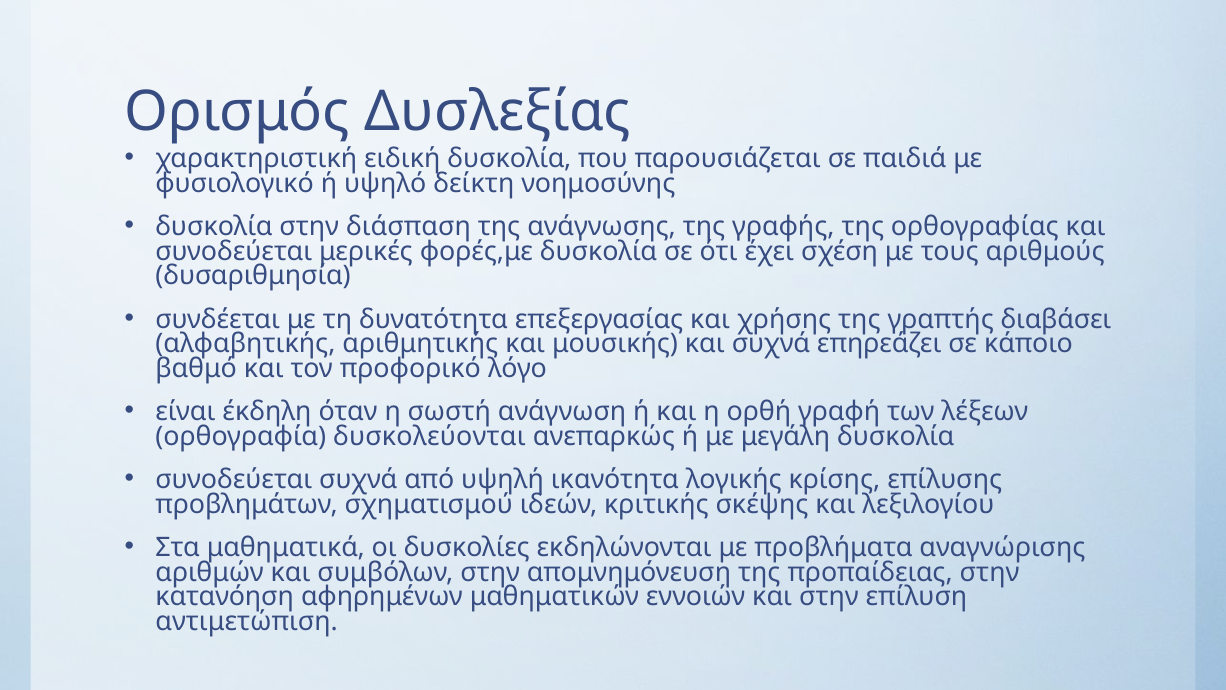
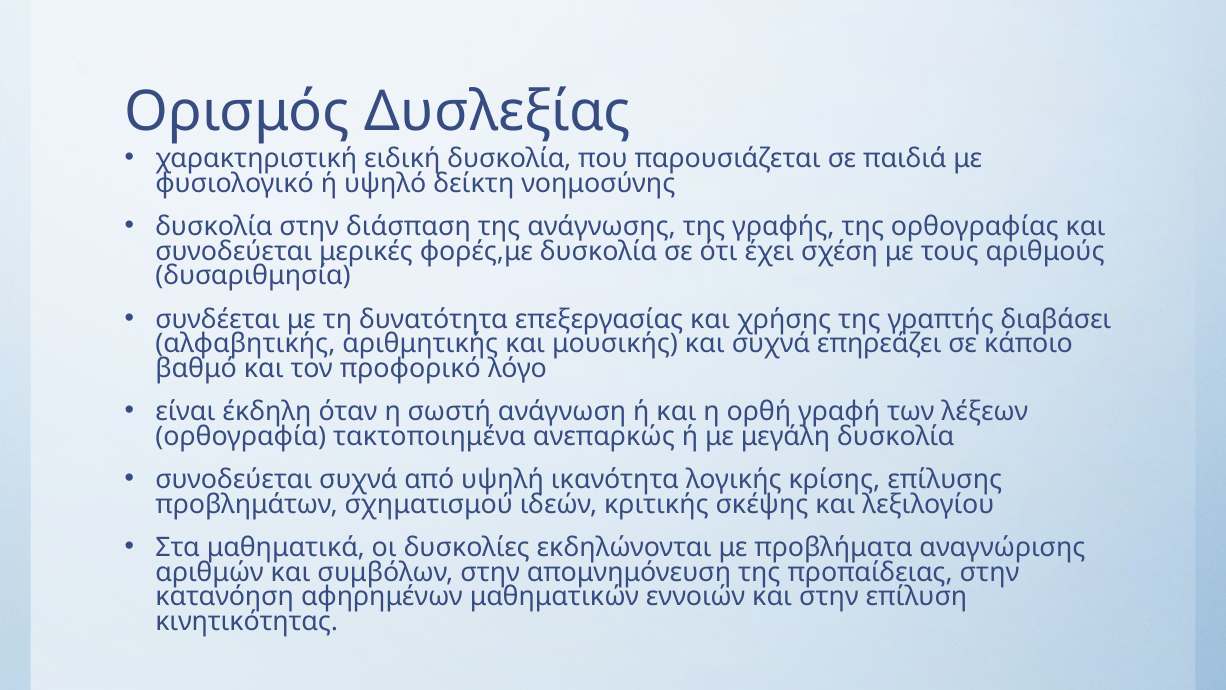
δυσκολεύονται: δυσκολεύονται -> τακτοποιημένα
αντιμετώπιση: αντιμετώπιση -> κινητικότητας
